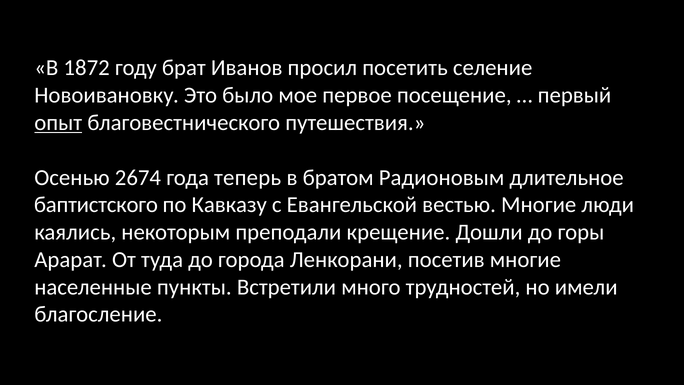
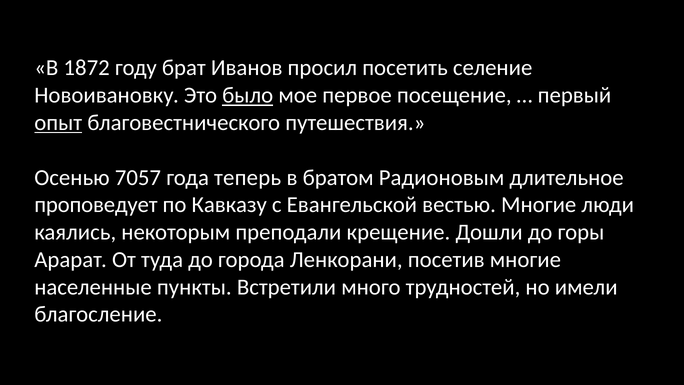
было underline: none -> present
2674: 2674 -> 7057
баптистского: баптистского -> проповедует
